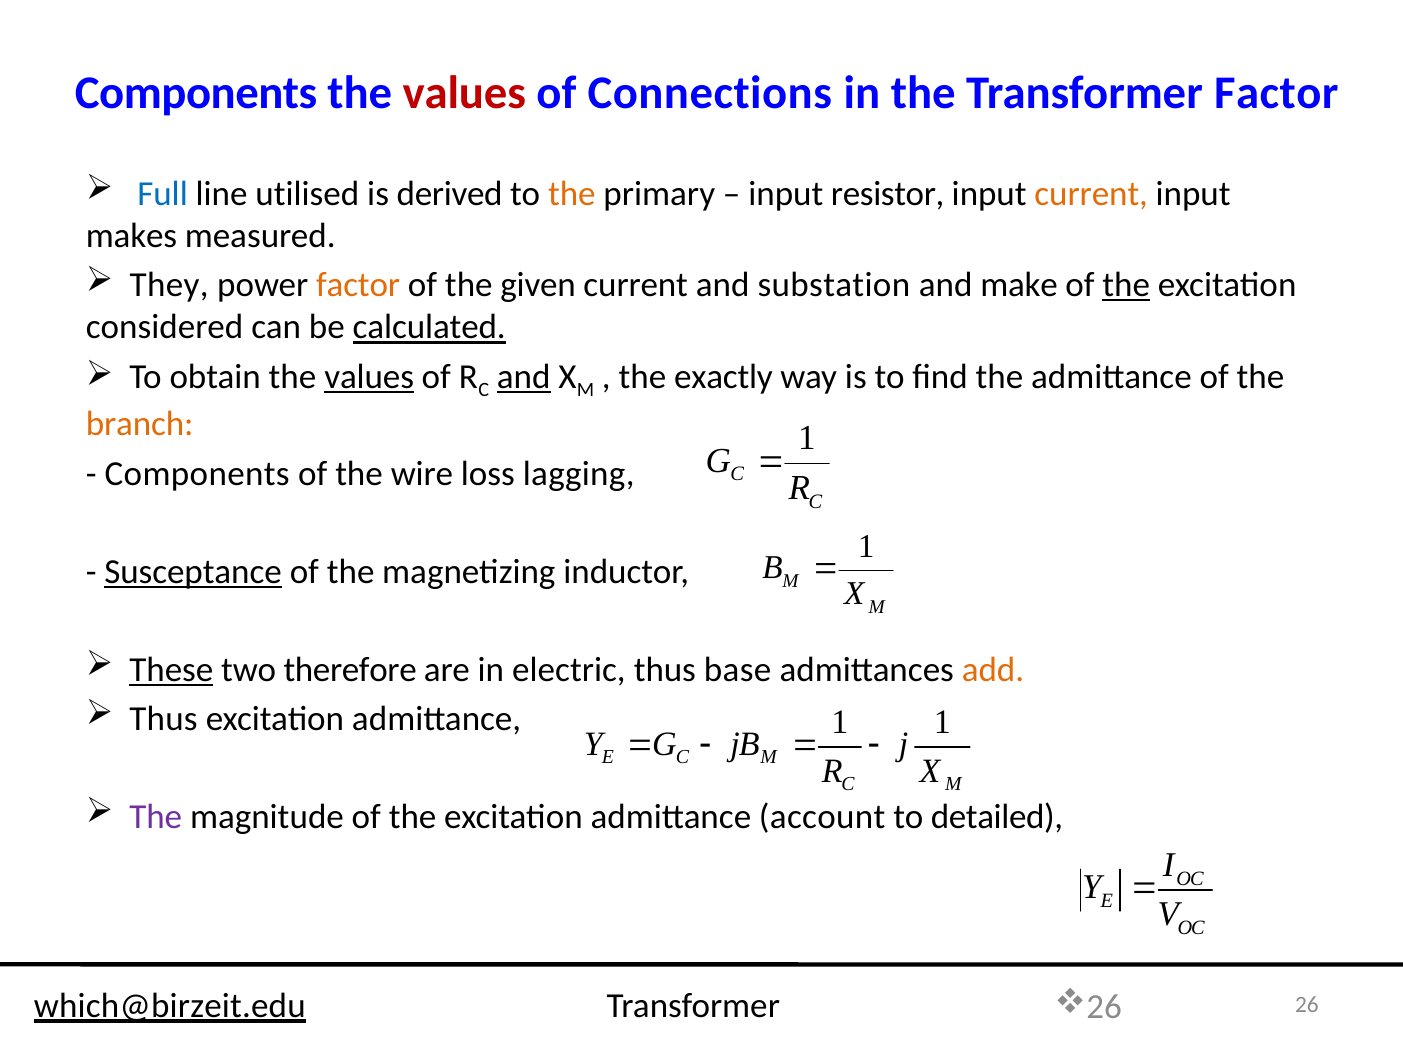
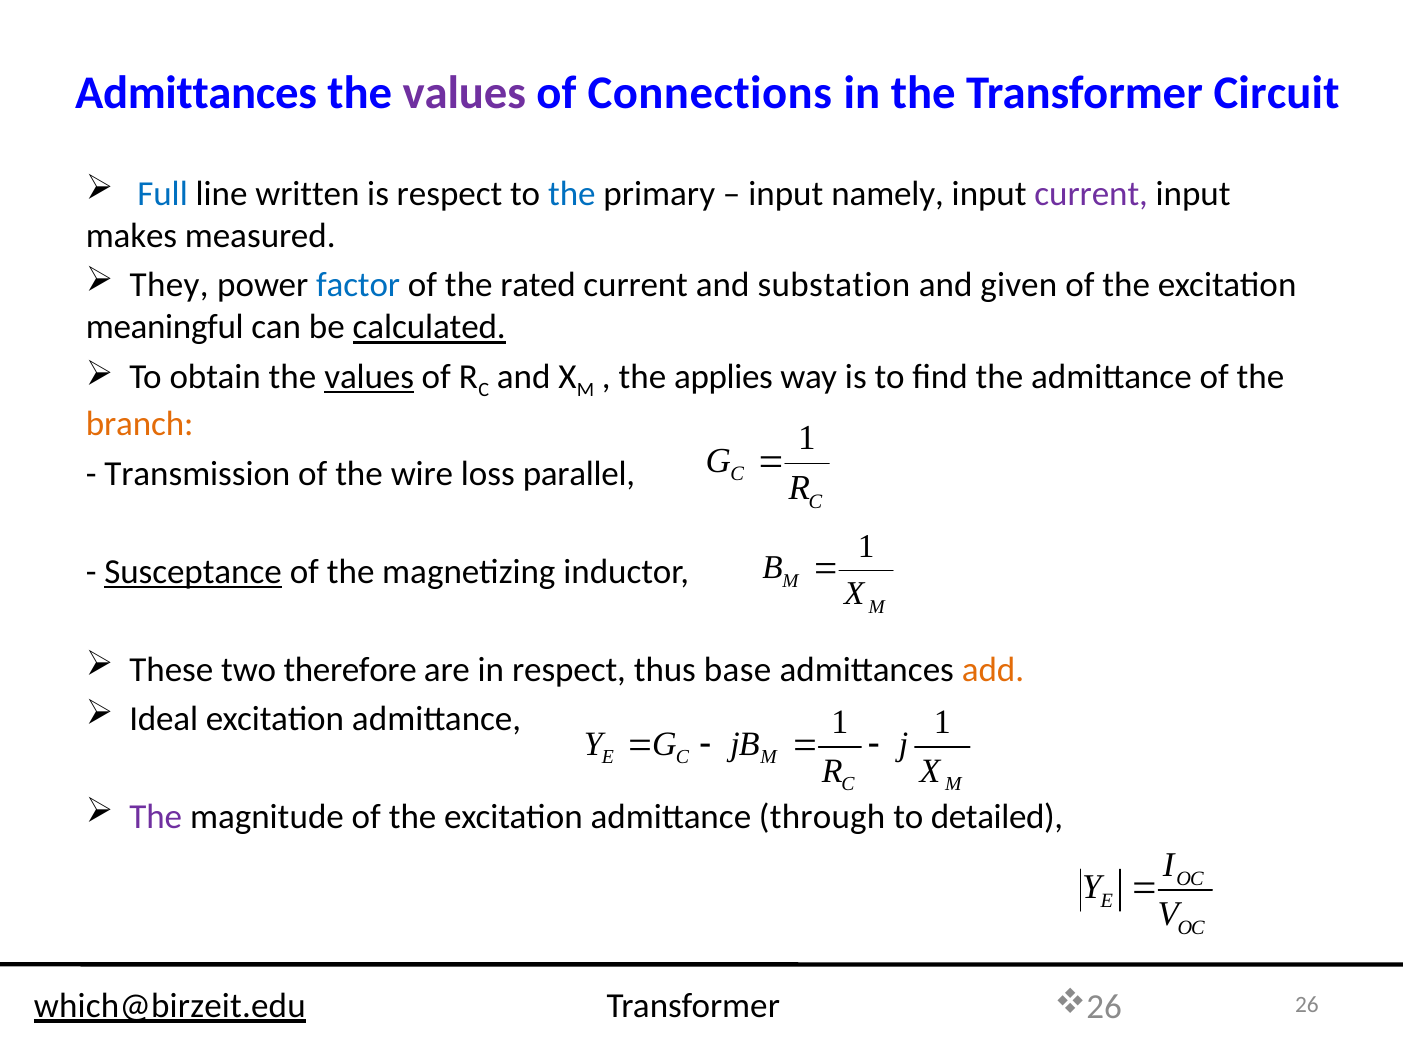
Components at (196, 93): Components -> Admittances
values at (464, 93) colour: red -> purple
Transformer Factor: Factor -> Circuit
utilised: utilised -> written
is derived: derived -> respect
the at (572, 194) colour: orange -> blue
resistor: resistor -> namely
current at (1091, 194) colour: orange -> purple
factor at (358, 285) colour: orange -> blue
given: given -> rated
make: make -> given
the at (1126, 285) underline: present -> none
considered: considered -> meaningful
and at (524, 377) underline: present -> none
exactly: exactly -> applies
Components at (197, 474): Components -> Transmission
lagging: lagging -> parallel
These underline: present -> none
in electric: electric -> respect
Thus at (163, 719): Thus -> Ideal
account: account -> through
